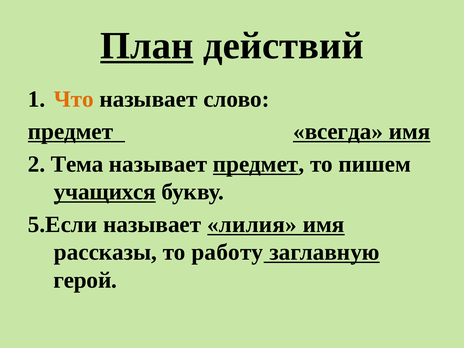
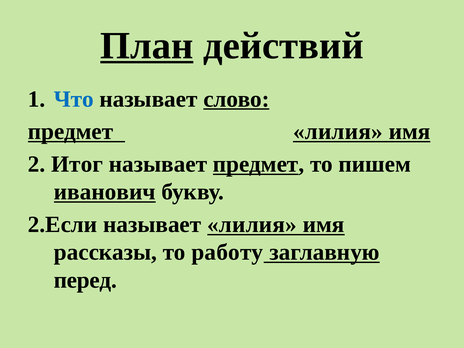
Что colour: orange -> blue
слово underline: none -> present
предмет всегда: всегда -> лилия
Тема: Тема -> Итог
учащихся: учащихся -> иванович
5.Если: 5.Если -> 2.Если
герой: герой -> перед
